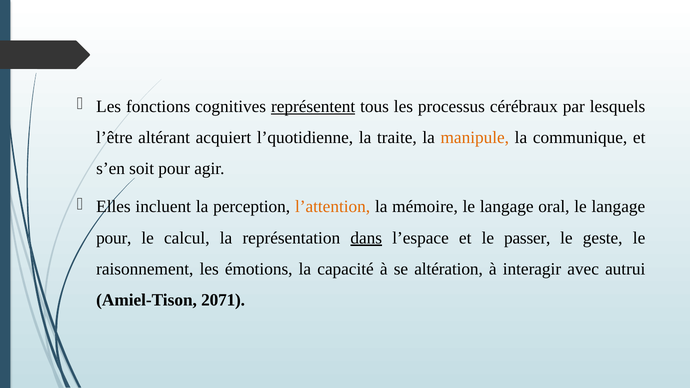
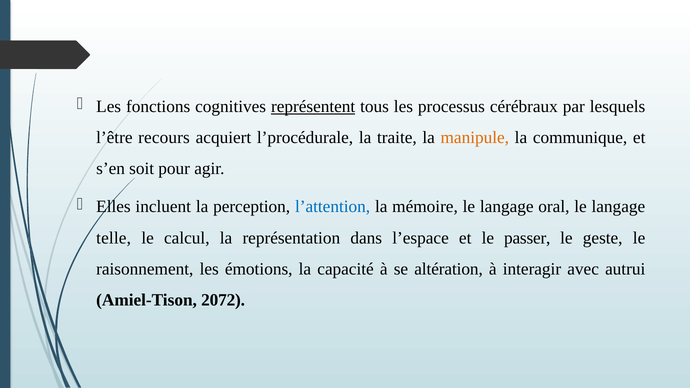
altérant: altérant -> recours
l’quotidienne: l’quotidienne -> l’procédurale
l’attention colour: orange -> blue
pour at (114, 238): pour -> telle
dans underline: present -> none
2071: 2071 -> 2072
